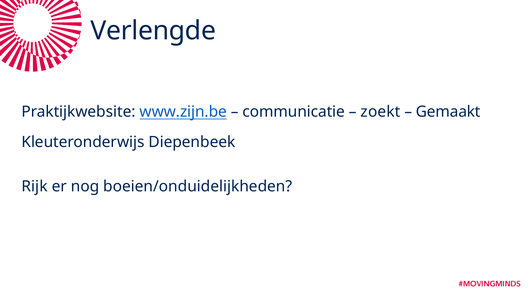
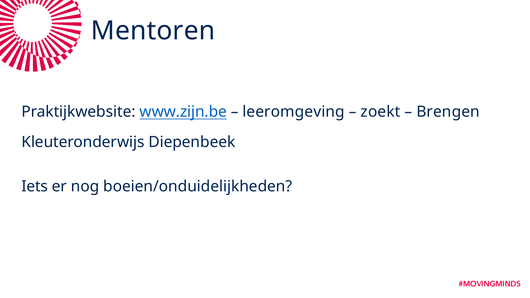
Verlengde: Verlengde -> Mentoren
communicatie: communicatie -> leeromgeving
Gemaakt: Gemaakt -> Brengen
Rijk: Rijk -> Iets
